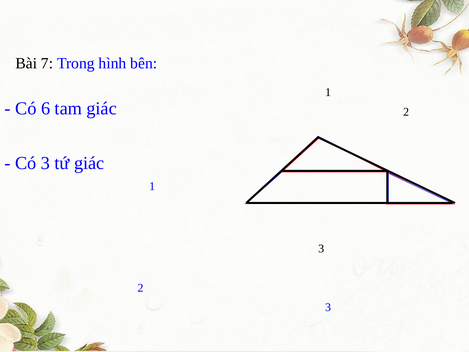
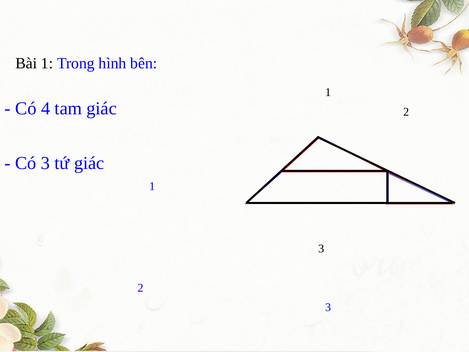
Bài 7: 7 -> 1
6: 6 -> 4
